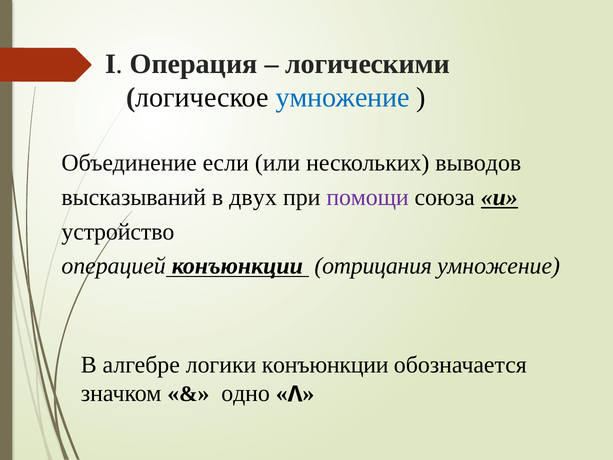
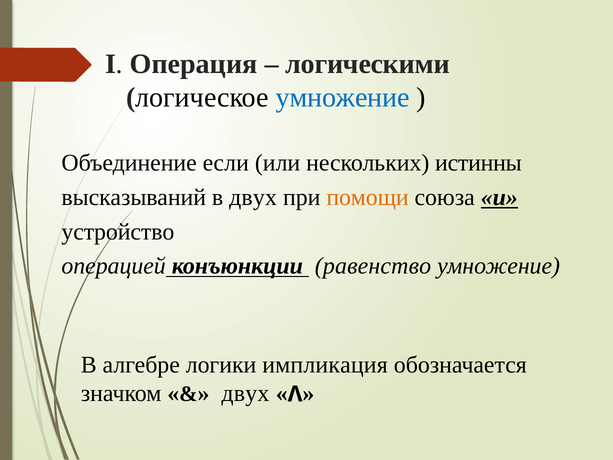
выводов: выводов -> истинны
помощи colour: purple -> orange
отрицания: отрицания -> равенство
логики конъюнкции: конъюнкции -> импликация
одно at (246, 393): одно -> двух
